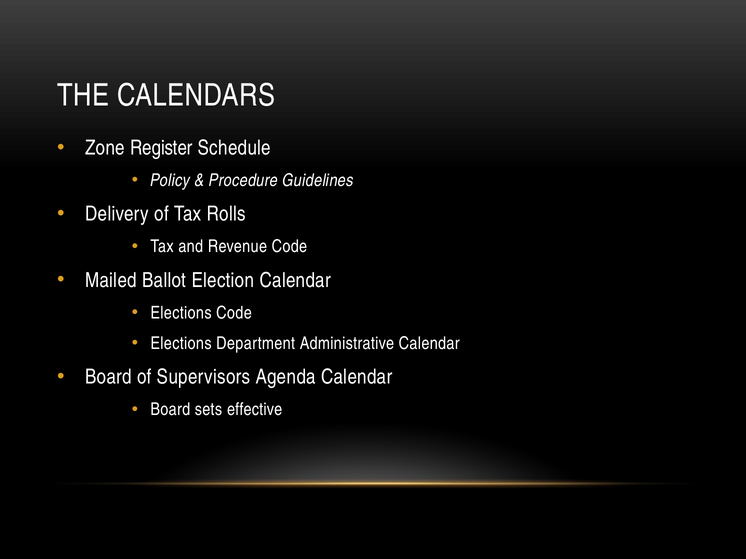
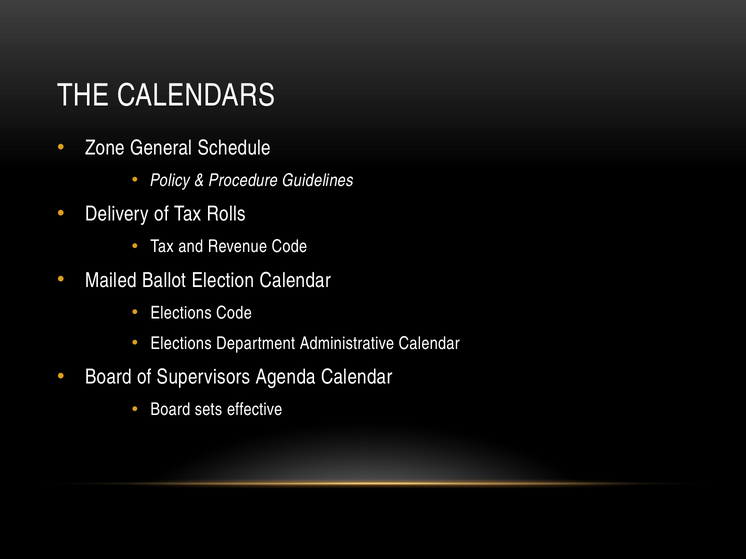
Register: Register -> General
